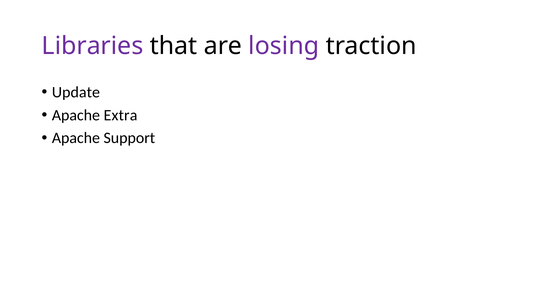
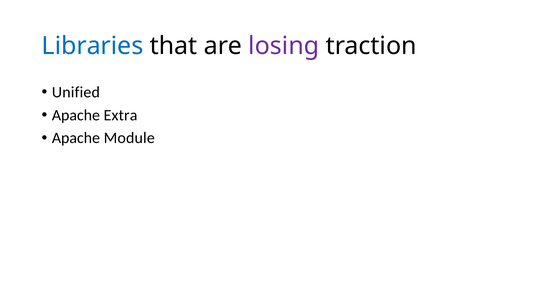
Libraries colour: purple -> blue
Update: Update -> Unified
Support: Support -> Module
